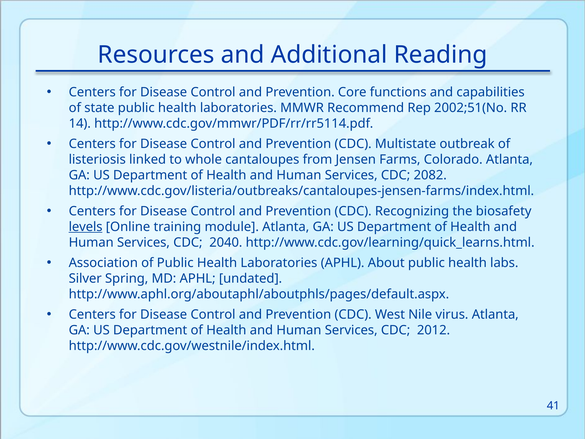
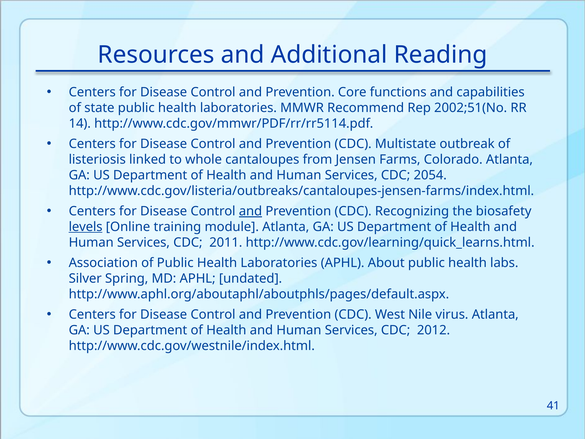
2082: 2082 -> 2054
and at (250, 211) underline: none -> present
2040: 2040 -> 2011
